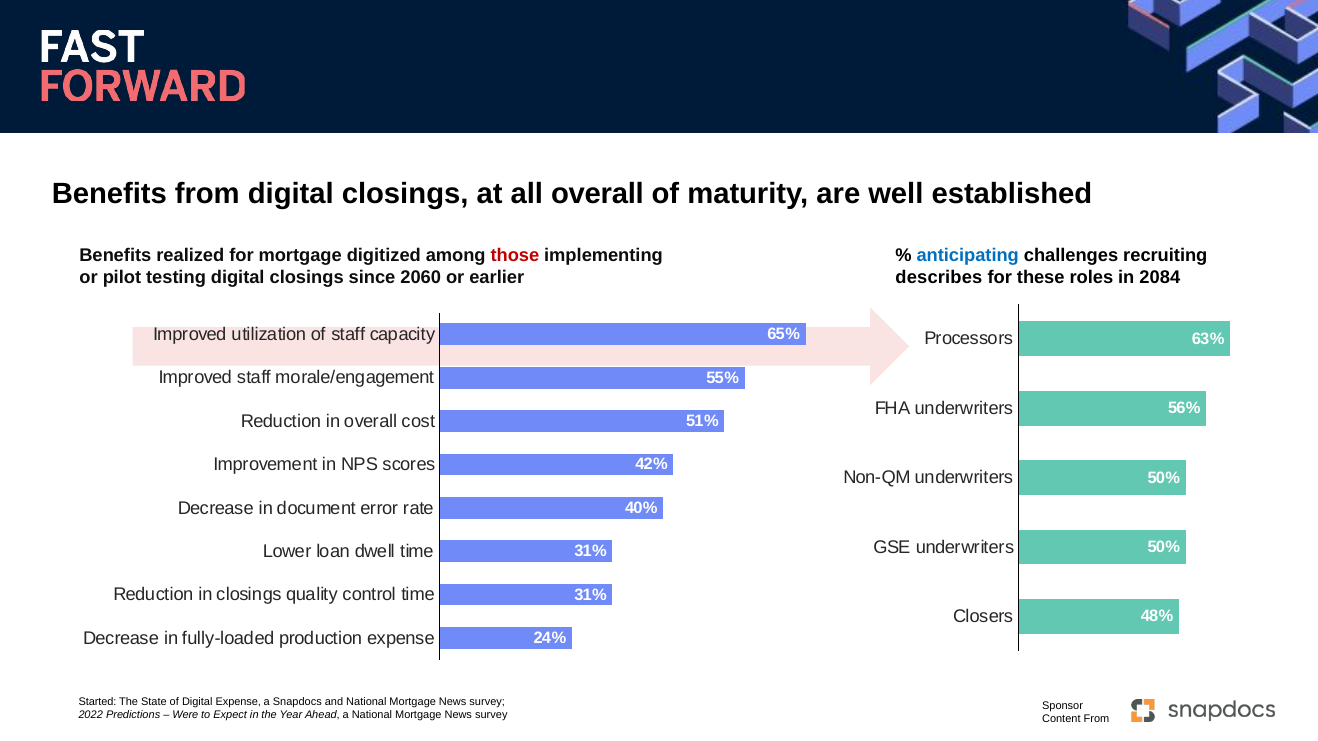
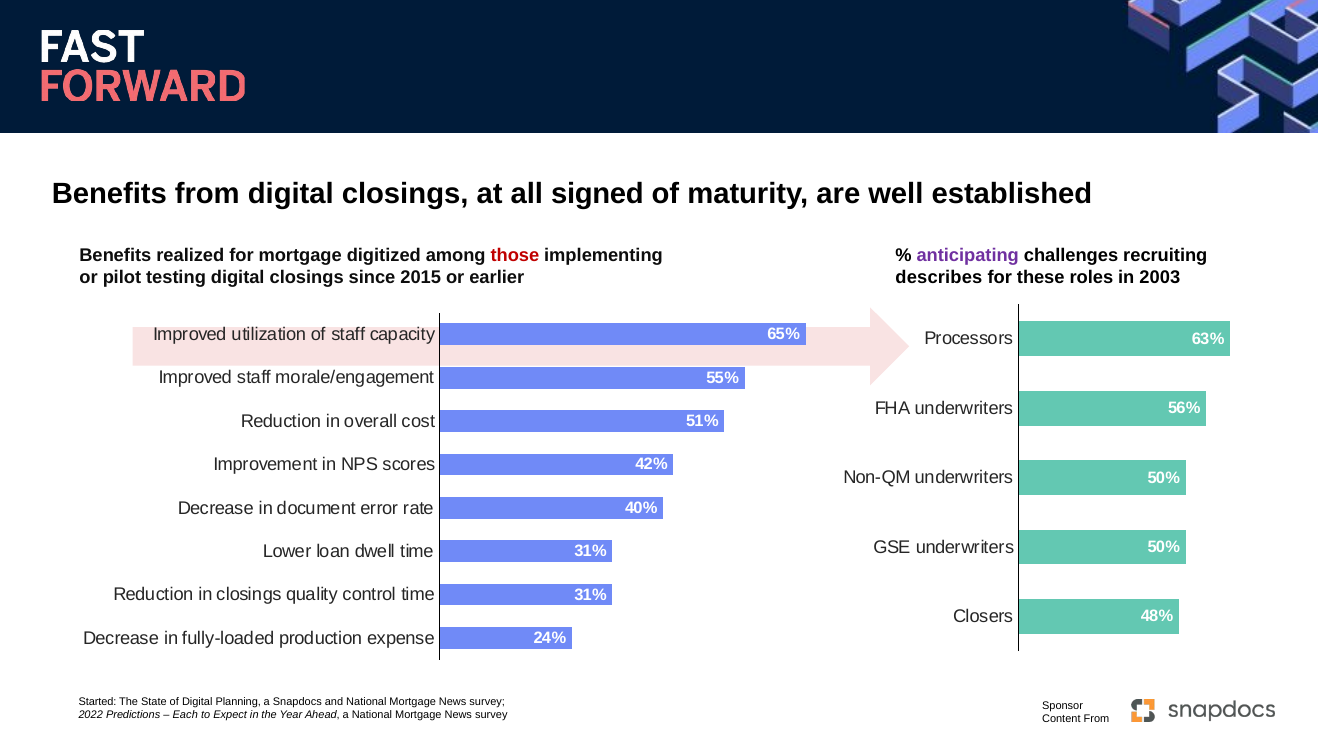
all overall: overall -> signed
anticipating colour: blue -> purple
2084: 2084 -> 2003
2060: 2060 -> 2015
Digital Expense: Expense -> Planning
Were: Were -> Each
